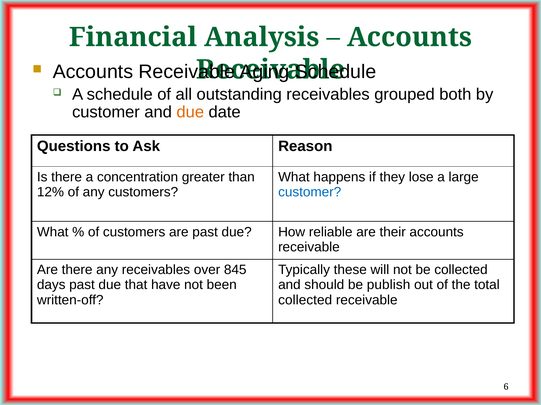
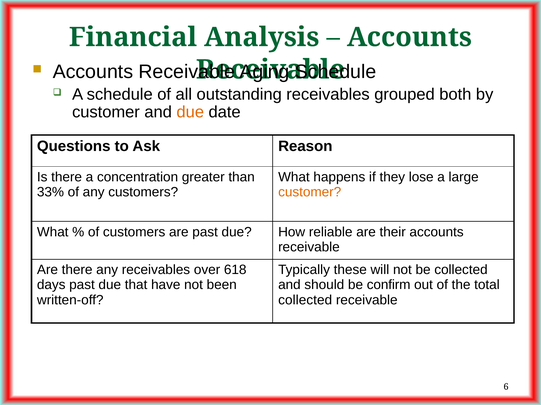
12%: 12% -> 33%
customer at (310, 192) colour: blue -> orange
845: 845 -> 618
publish: publish -> confirm
